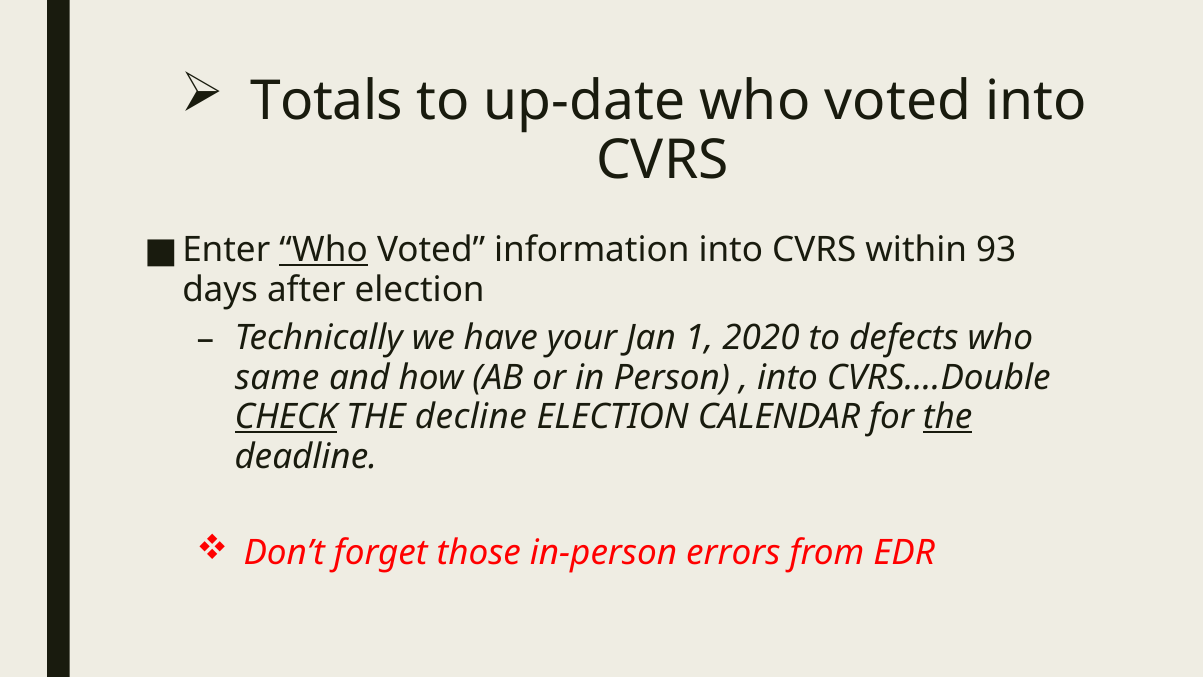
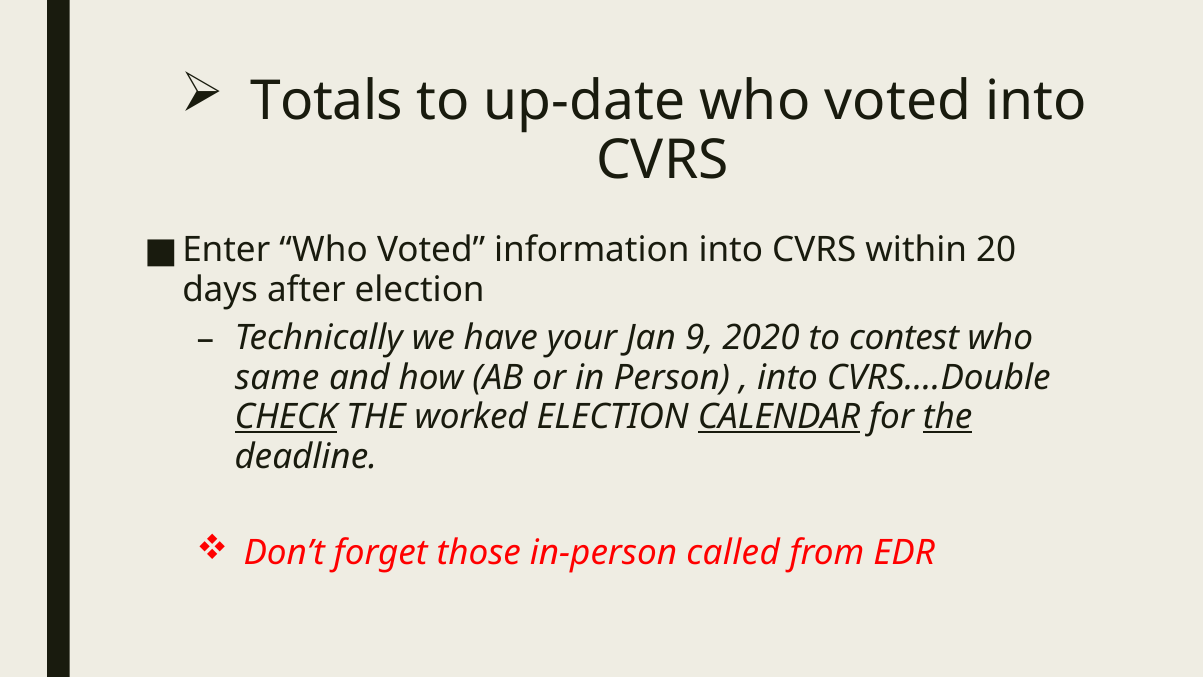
Who at (324, 250) underline: present -> none
93: 93 -> 20
1: 1 -> 9
defects: defects -> contest
decline: decline -> worked
CALENDAR underline: none -> present
errors: errors -> called
